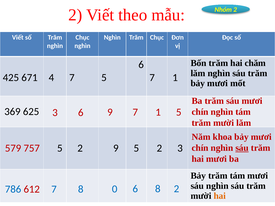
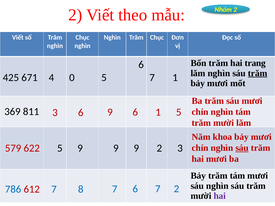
chăm: chăm -> trang
trăm at (258, 73) underline: none -> present
4 7: 7 -> 0
625: 625 -> 811
9 7: 7 -> 6
757: 757 -> 622
2 at (80, 148): 2 -> 9
5 at (136, 148): 5 -> 9
7 0: 0 -> 7
8 at (158, 189): 8 -> 7
hai at (220, 196) colour: orange -> purple
